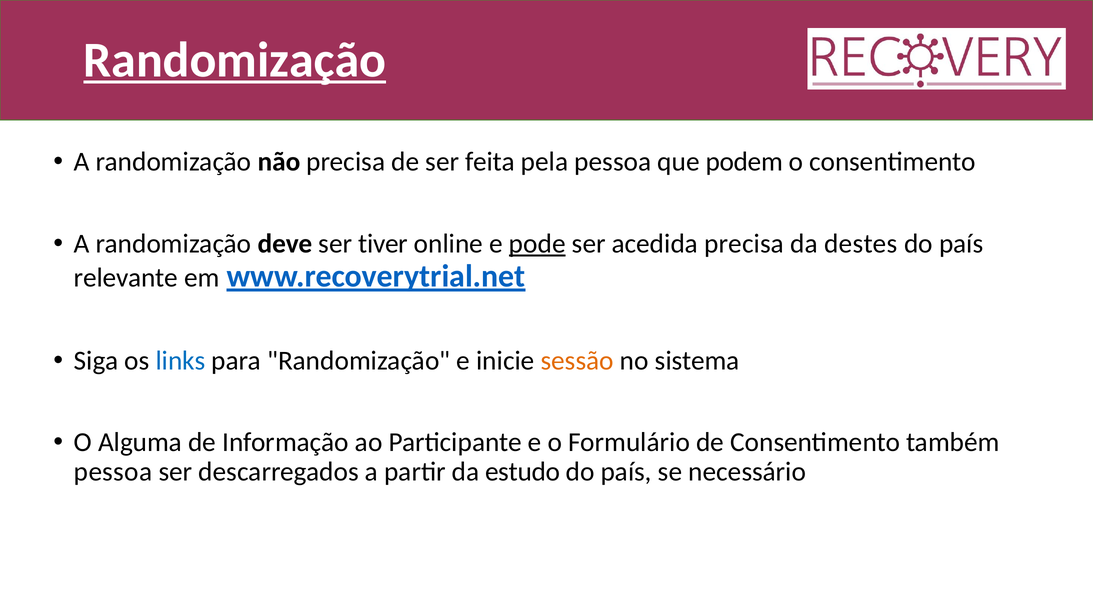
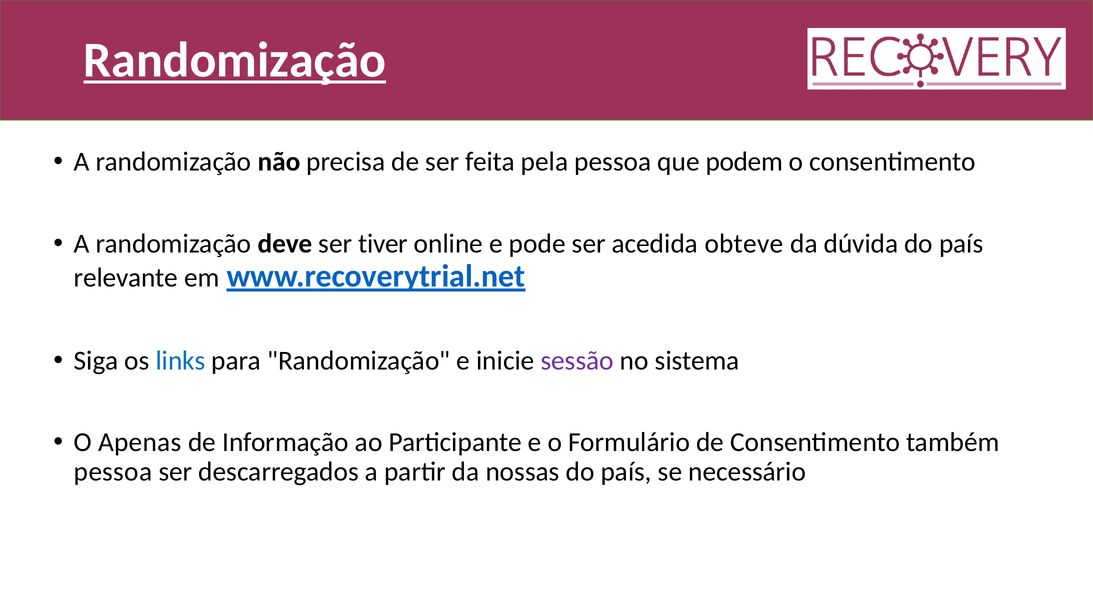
pode underline: present -> none
acedida precisa: precisa -> obteve
destes: destes -> dúvida
sessão colour: orange -> purple
Alguma: Alguma -> Apenas
estudo: estudo -> nossas
